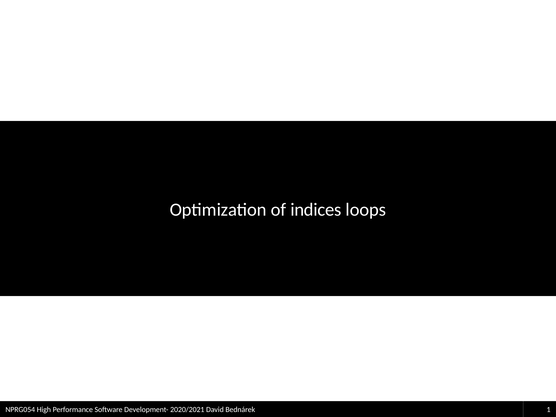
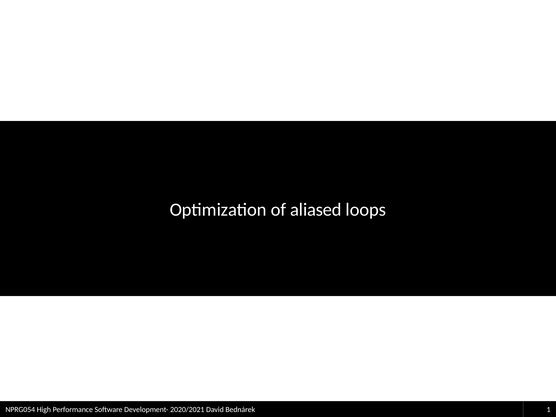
indices: indices -> aliased
